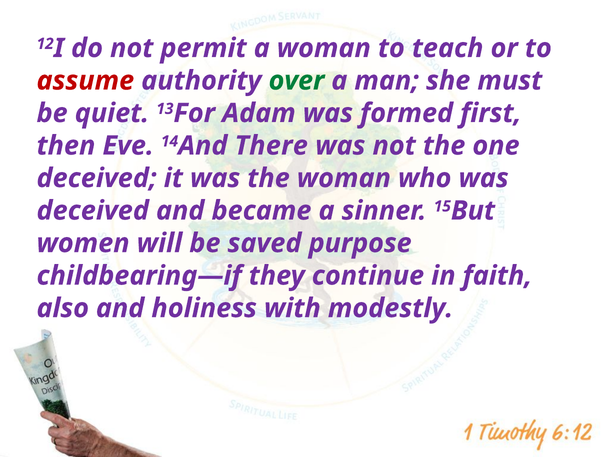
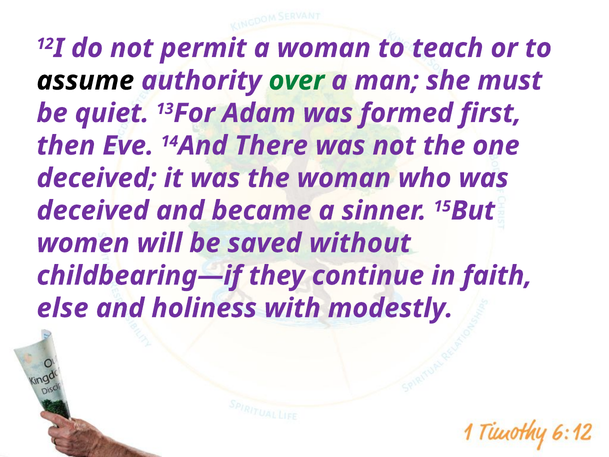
assume colour: red -> black
purpose: purpose -> without
also: also -> else
